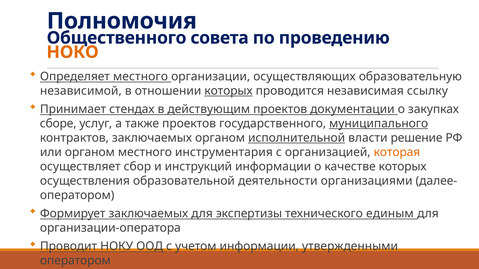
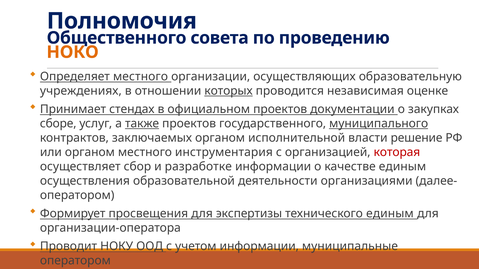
независимой: независимой -> учреждениях
ссылку: ссылку -> оценке
действующим: действующим -> официальном
также underline: none -> present
исполнительной underline: present -> none
которая colour: orange -> red
инструкций: инструкций -> разработке
качестве которых: которых -> единым
Формирует заключаемых: заключаемых -> просвещения
утвержденными: утвержденными -> муниципальные
